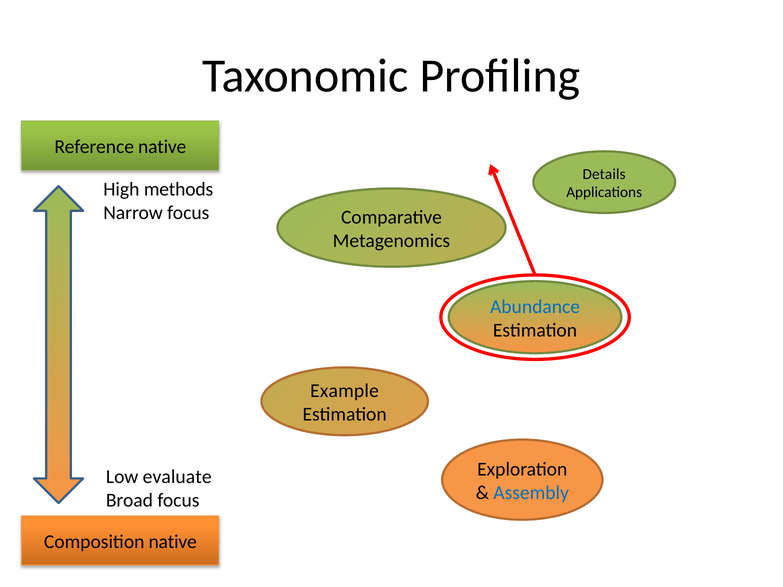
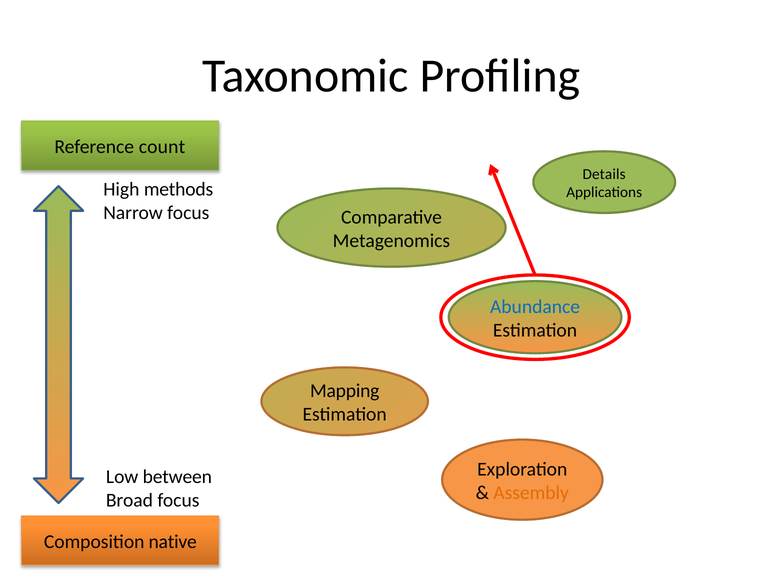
Reference native: native -> count
Example: Example -> Mapping
evaluate: evaluate -> between
Assembly colour: blue -> orange
